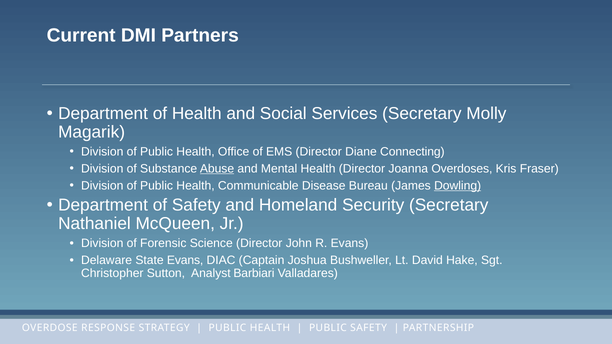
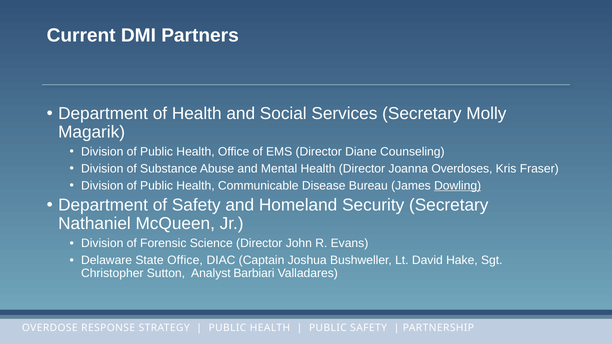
Connecting: Connecting -> Counseling
Abuse underline: present -> none
State Evans: Evans -> Office
